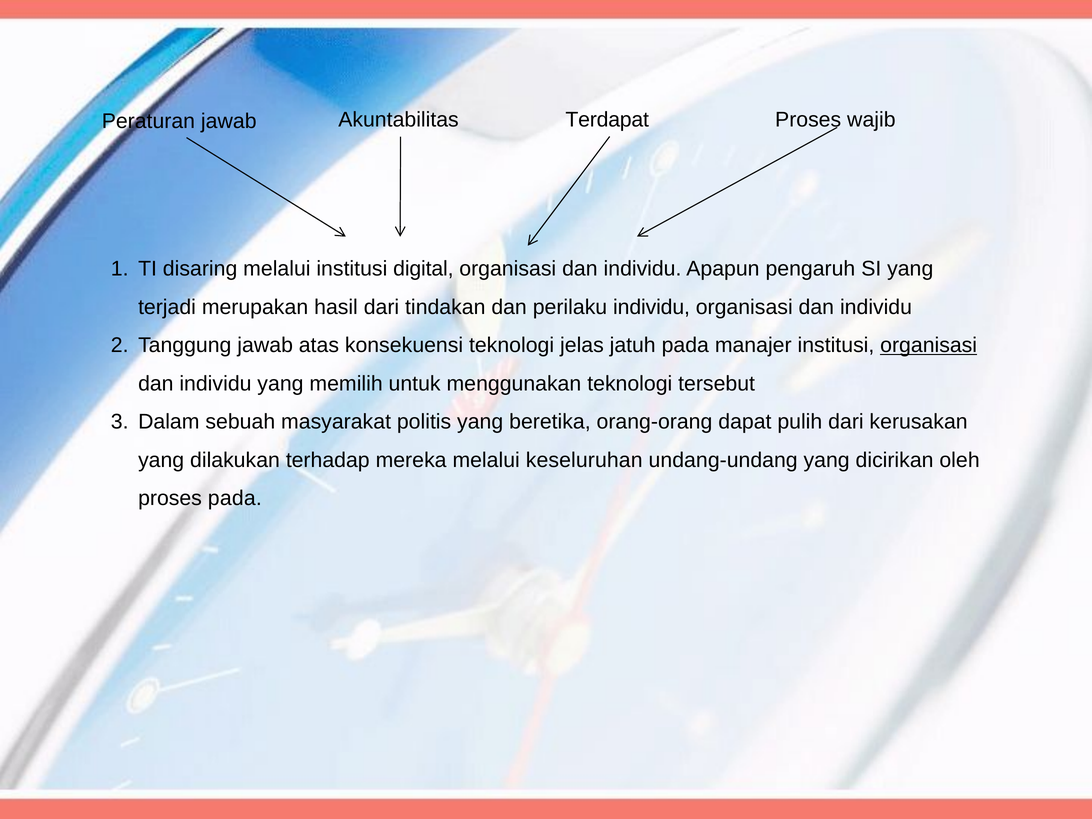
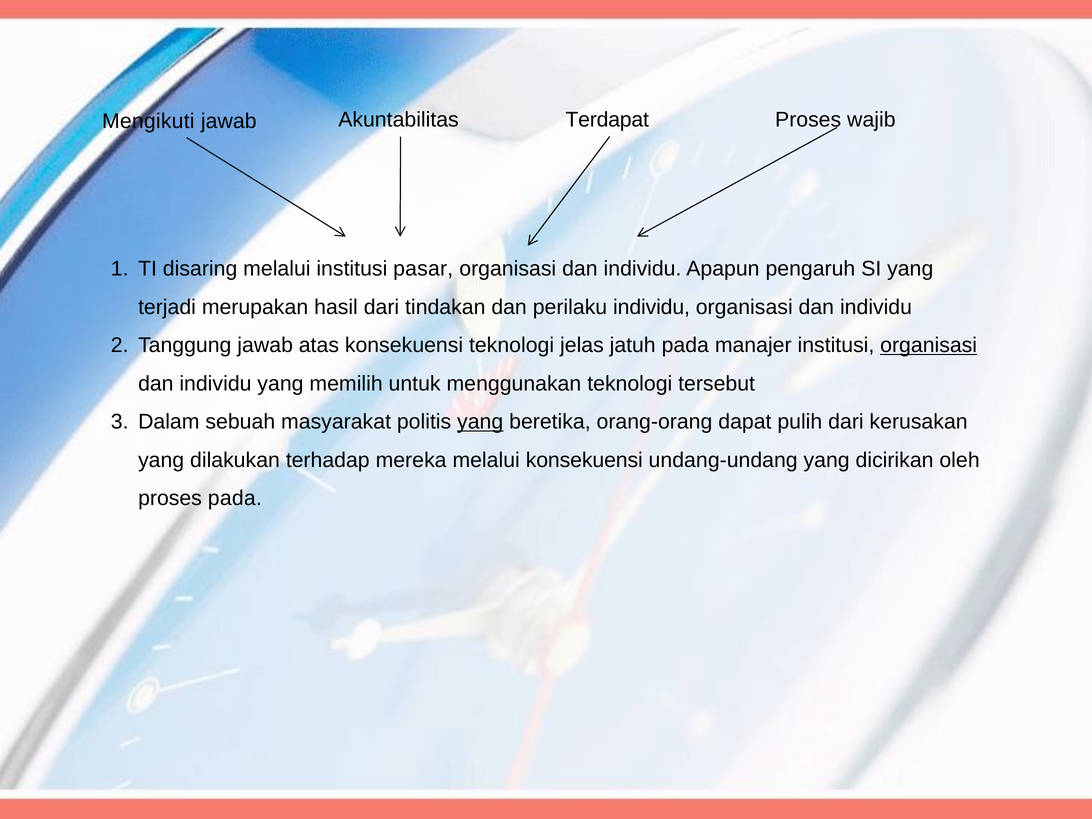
Peraturan: Peraturan -> Mengikuti
digital: digital -> pasar
yang at (480, 422) underline: none -> present
melalui keseluruhan: keseluruhan -> konsekuensi
